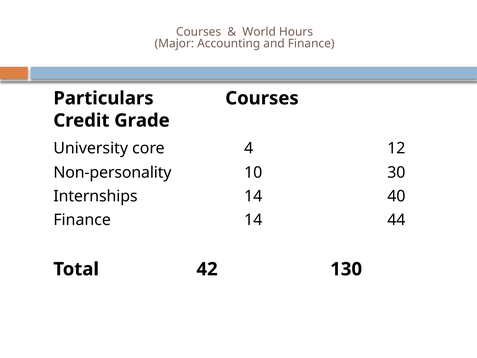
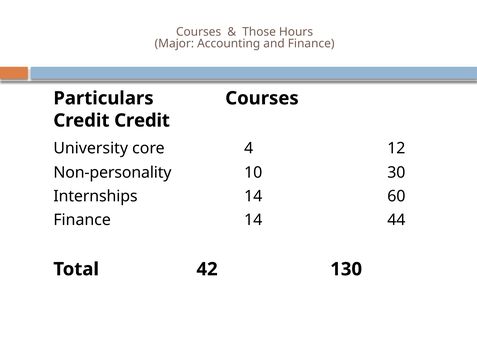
World: World -> Those
Credit Grade: Grade -> Credit
40: 40 -> 60
